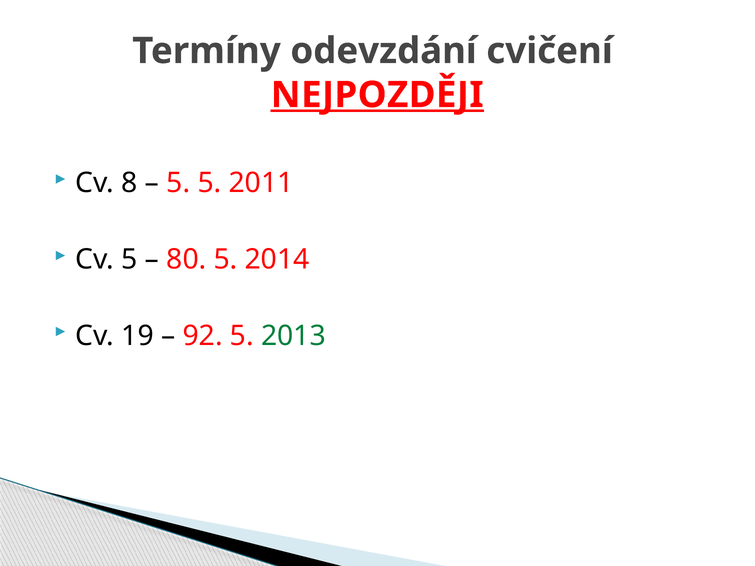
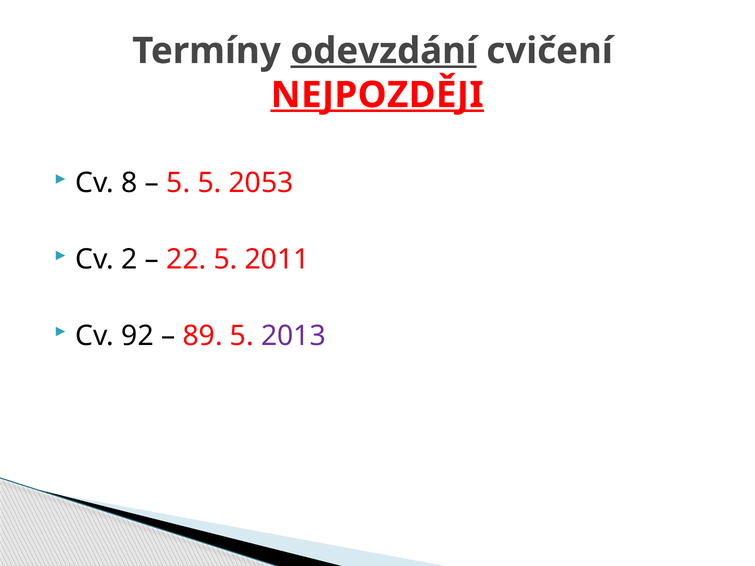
odevzdání underline: none -> present
2011: 2011 -> 2053
Cv 5: 5 -> 2
80: 80 -> 22
2014: 2014 -> 2011
19: 19 -> 92
92: 92 -> 89
2013 colour: green -> purple
